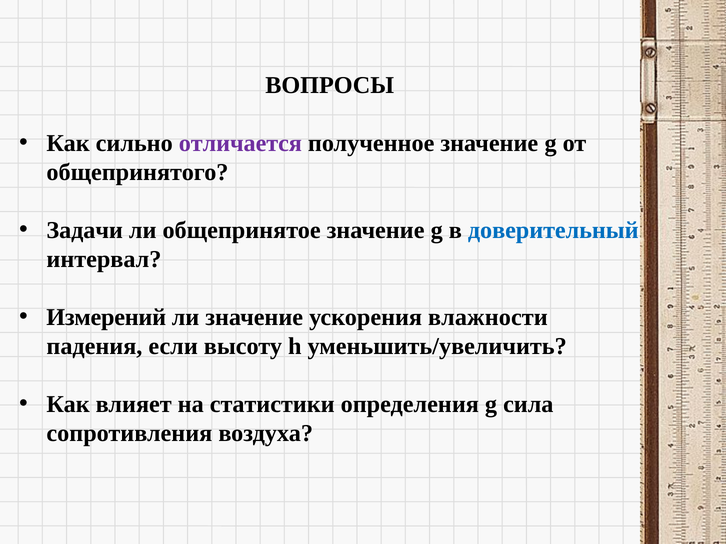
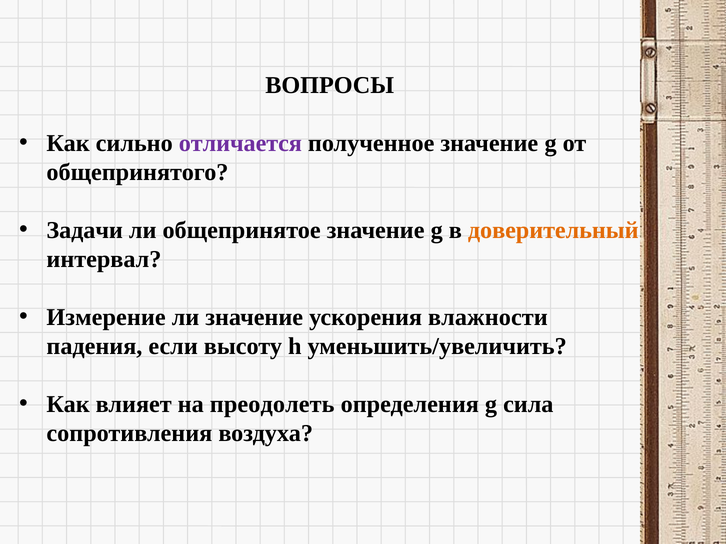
доверительный colour: blue -> orange
Измерений: Измерений -> Измерение
статистики: статистики -> преодолеть
